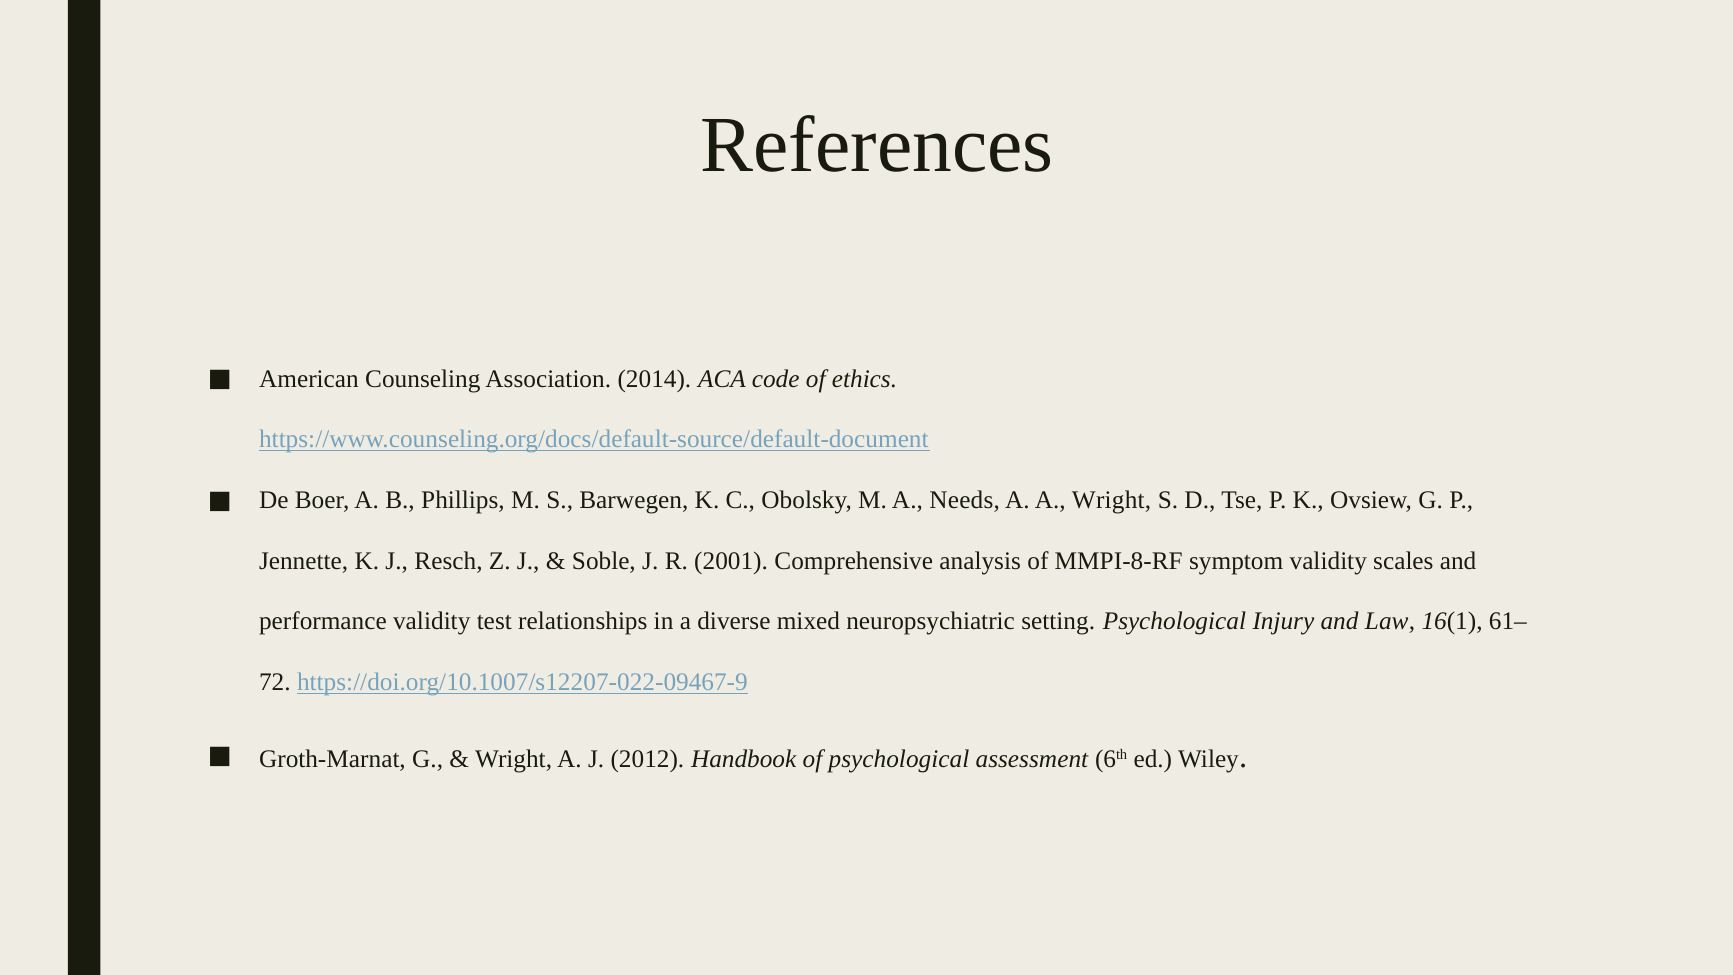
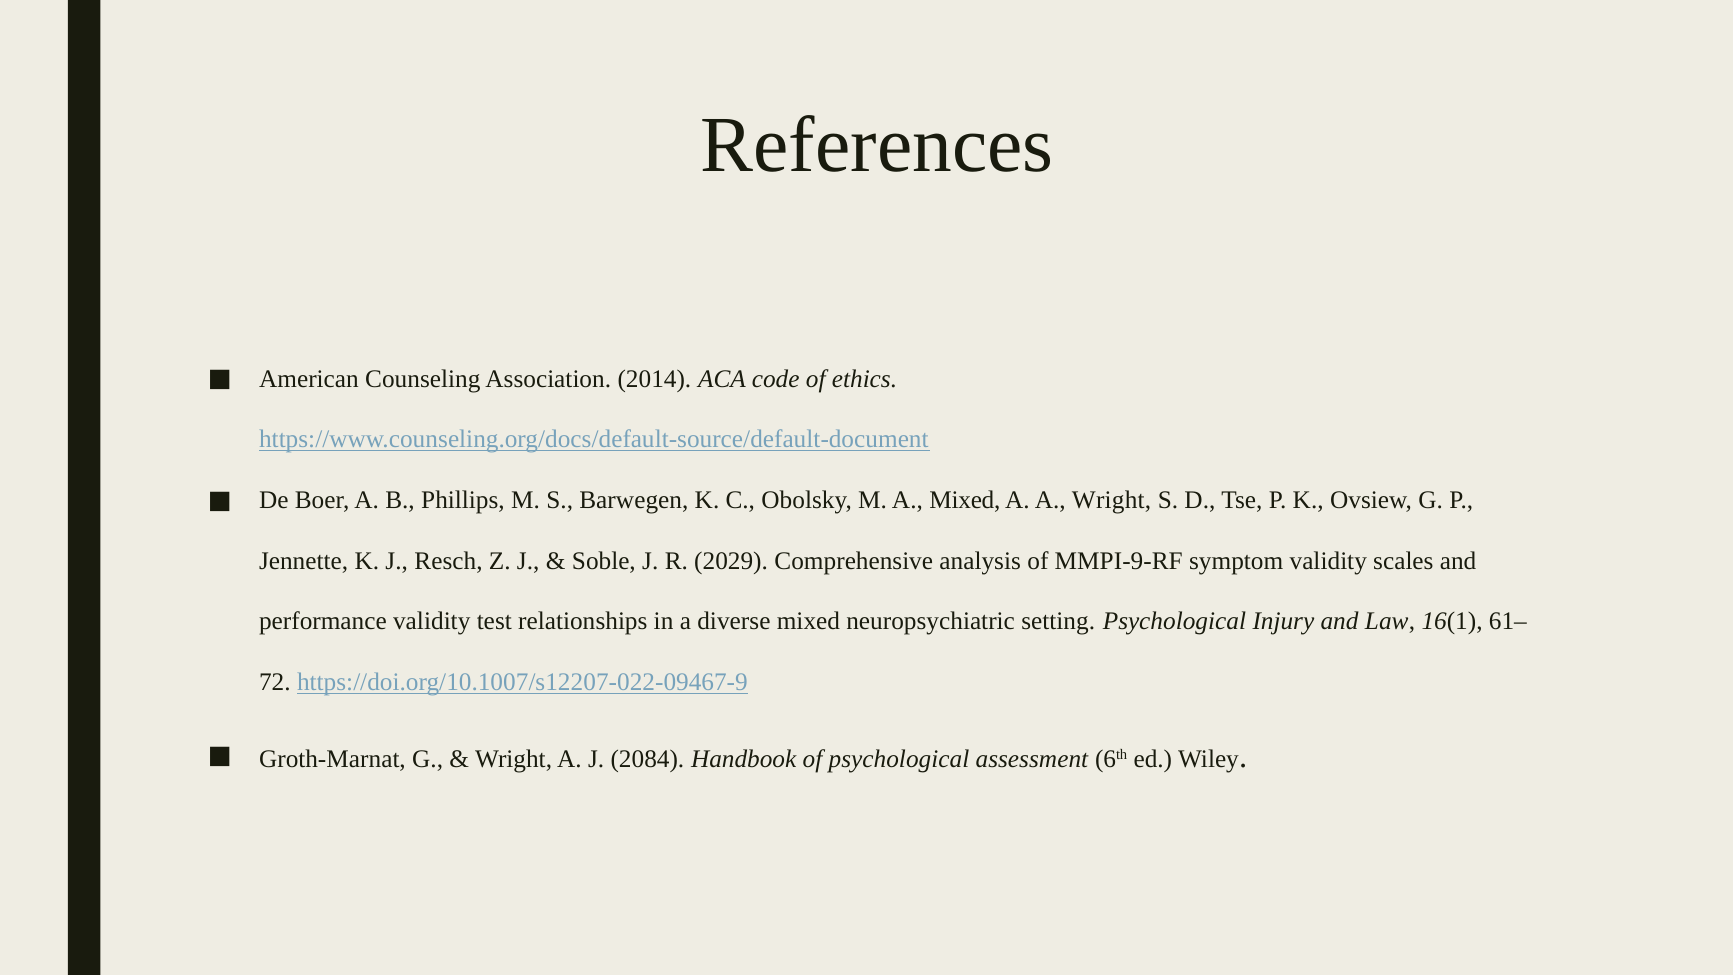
A Needs: Needs -> Mixed
2001: 2001 -> 2029
MMPI-8-RF: MMPI-8-RF -> MMPI-9-RF
2012: 2012 -> 2084
